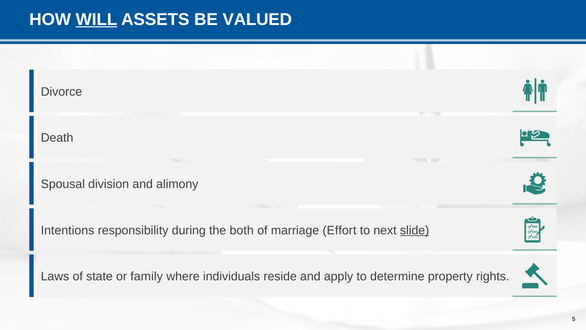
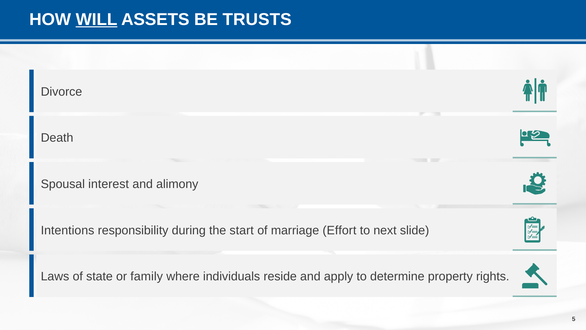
VALUED: VALUED -> TRUSTS
division: division -> interest
both: both -> start
slide underline: present -> none
